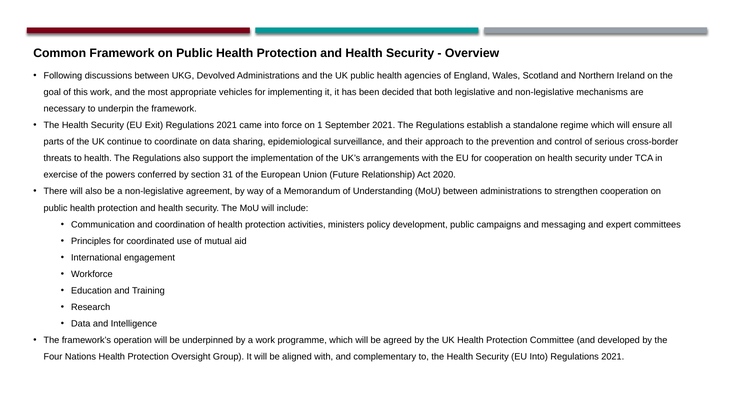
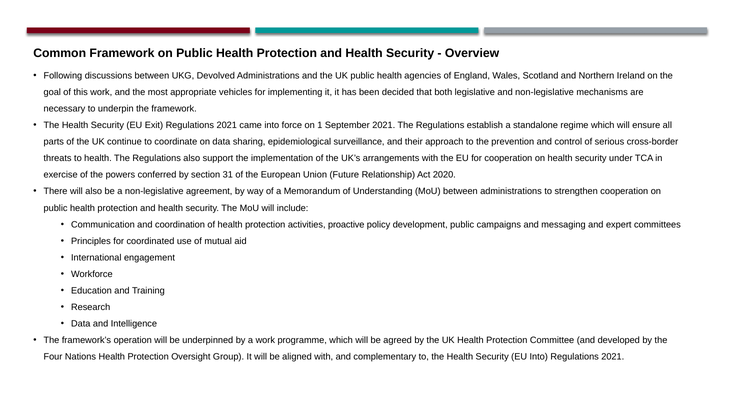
ministers: ministers -> proactive
